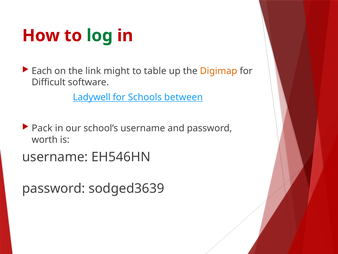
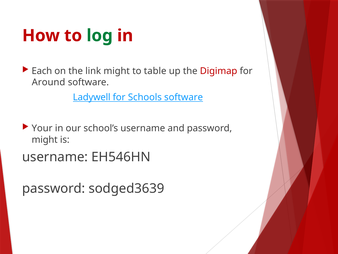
Digimap colour: orange -> red
Difficult: Difficult -> Around
Schools between: between -> software
Pack: Pack -> Your
worth at (45, 139): worth -> might
